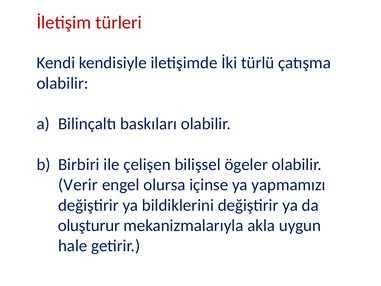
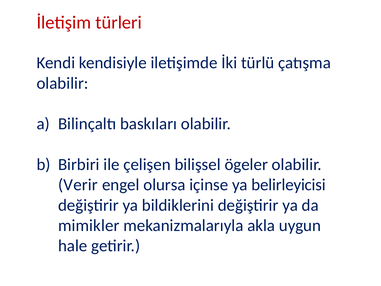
yapmamızı: yapmamızı -> belirleyicisi
oluşturur: oluşturur -> mimikler
